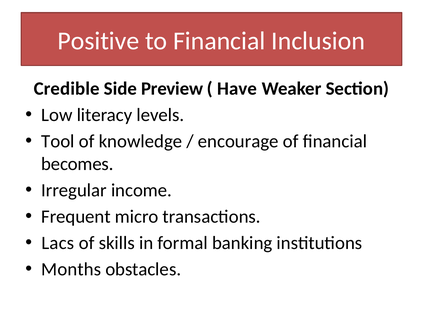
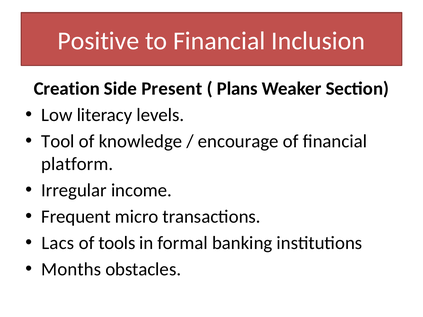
Credible: Credible -> Creation
Preview: Preview -> Present
Have: Have -> Plans
becomes: becomes -> platform
skills: skills -> tools
